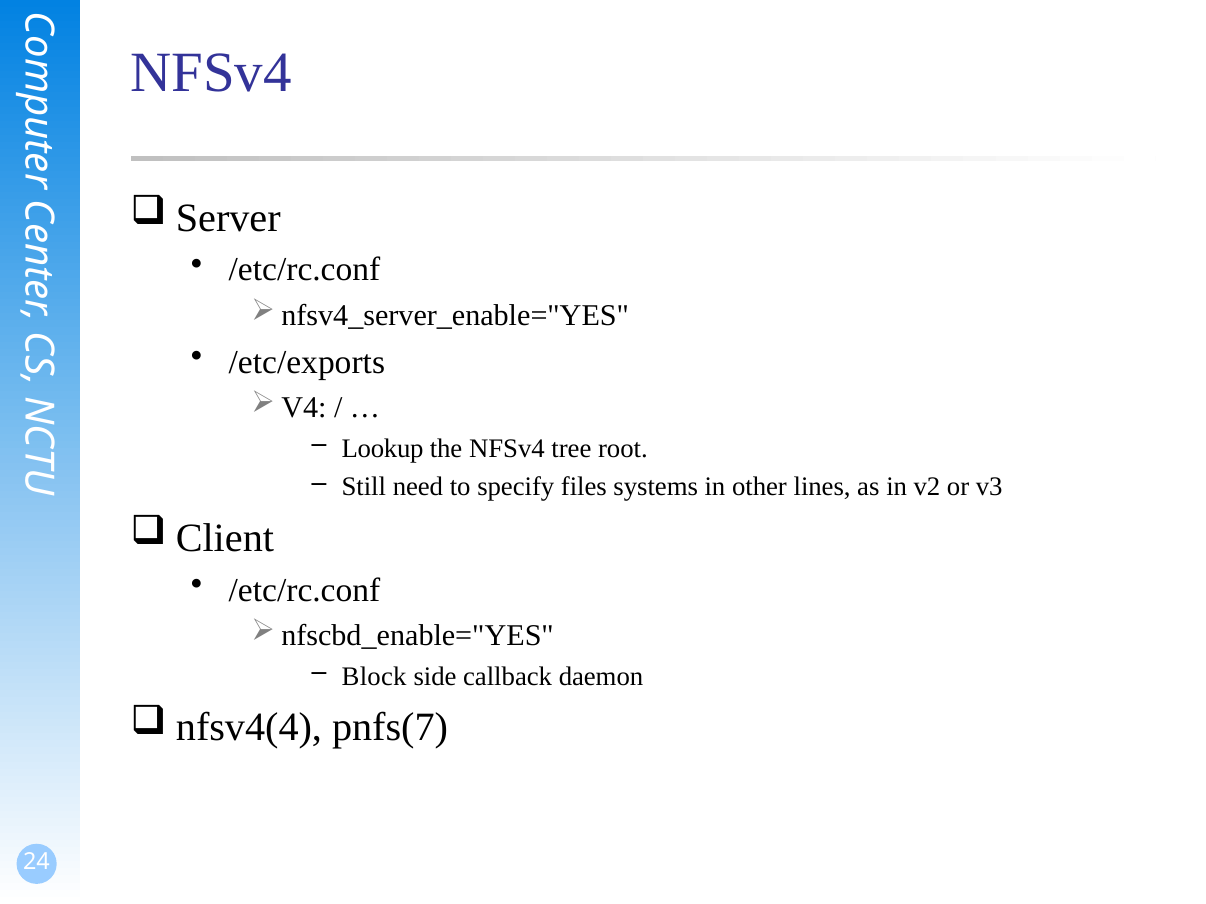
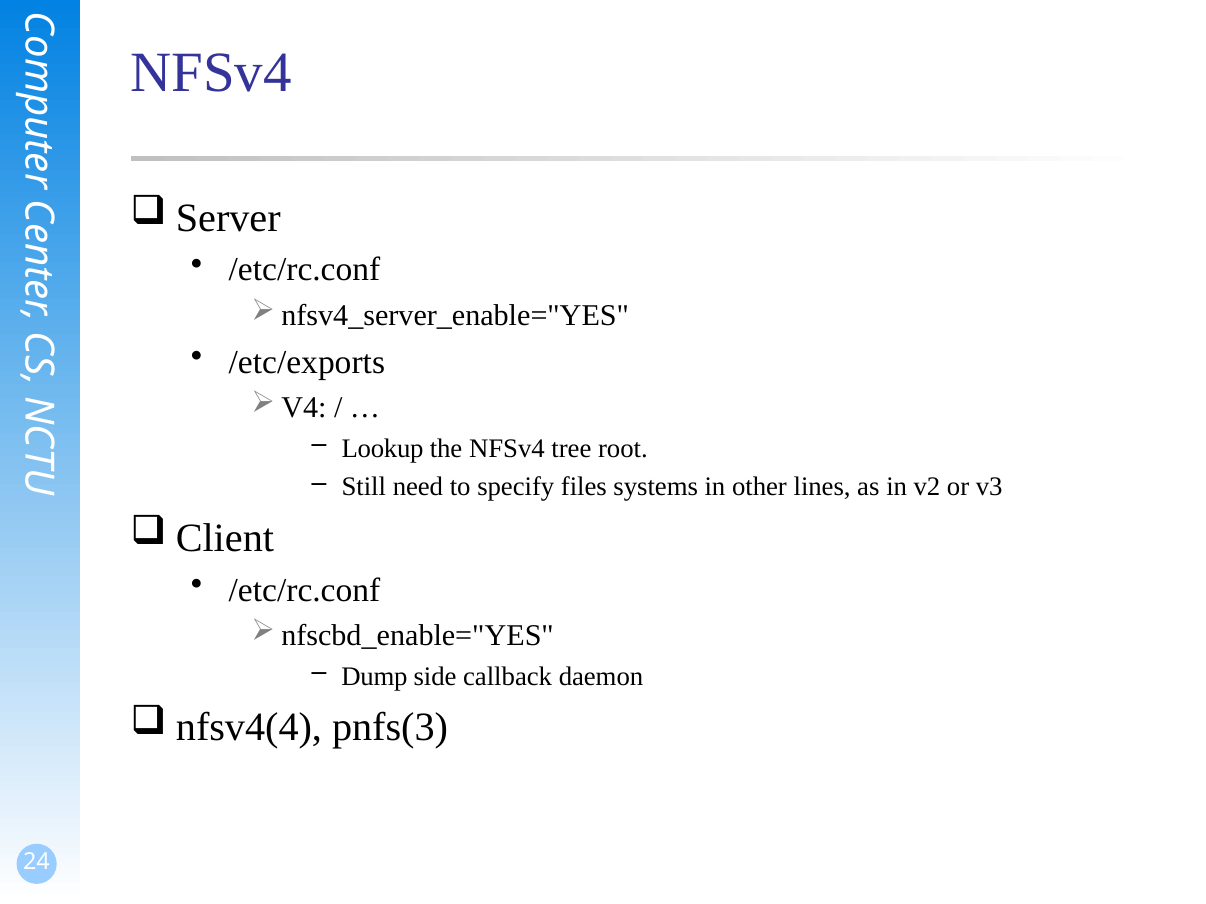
Block: Block -> Dump
pnfs(7: pnfs(7 -> pnfs(3
